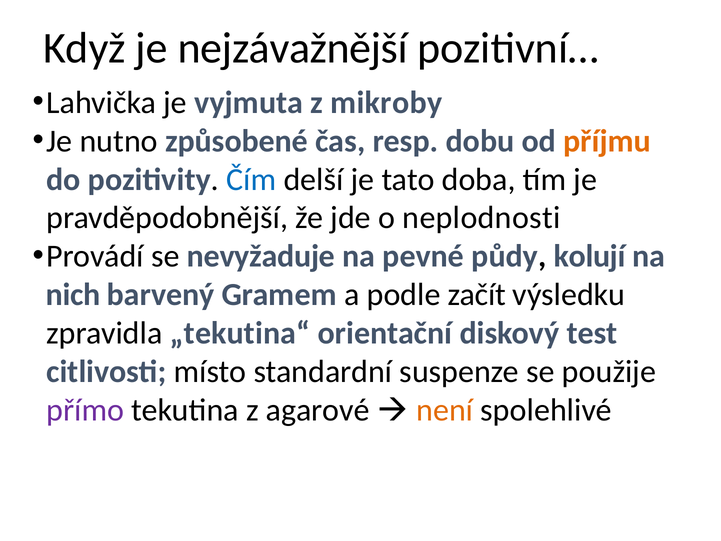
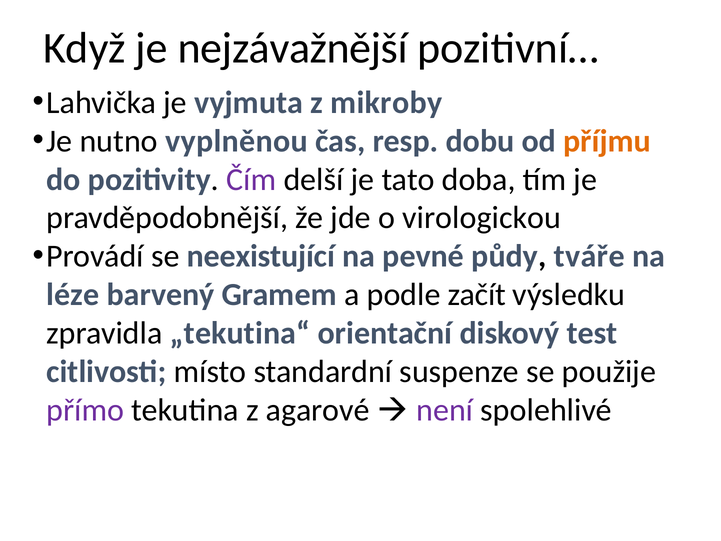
způsobené: způsobené -> vyplněnou
Čím colour: blue -> purple
neplodnosti: neplodnosti -> virologickou
nevyžaduje: nevyžaduje -> neexistující
kolují: kolují -> tváře
nich: nich -> léze
není colour: orange -> purple
